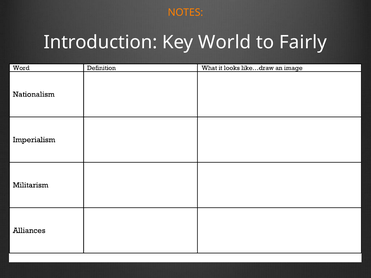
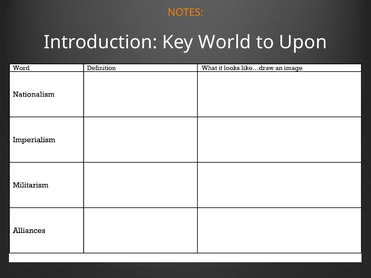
Fairly: Fairly -> Upon
